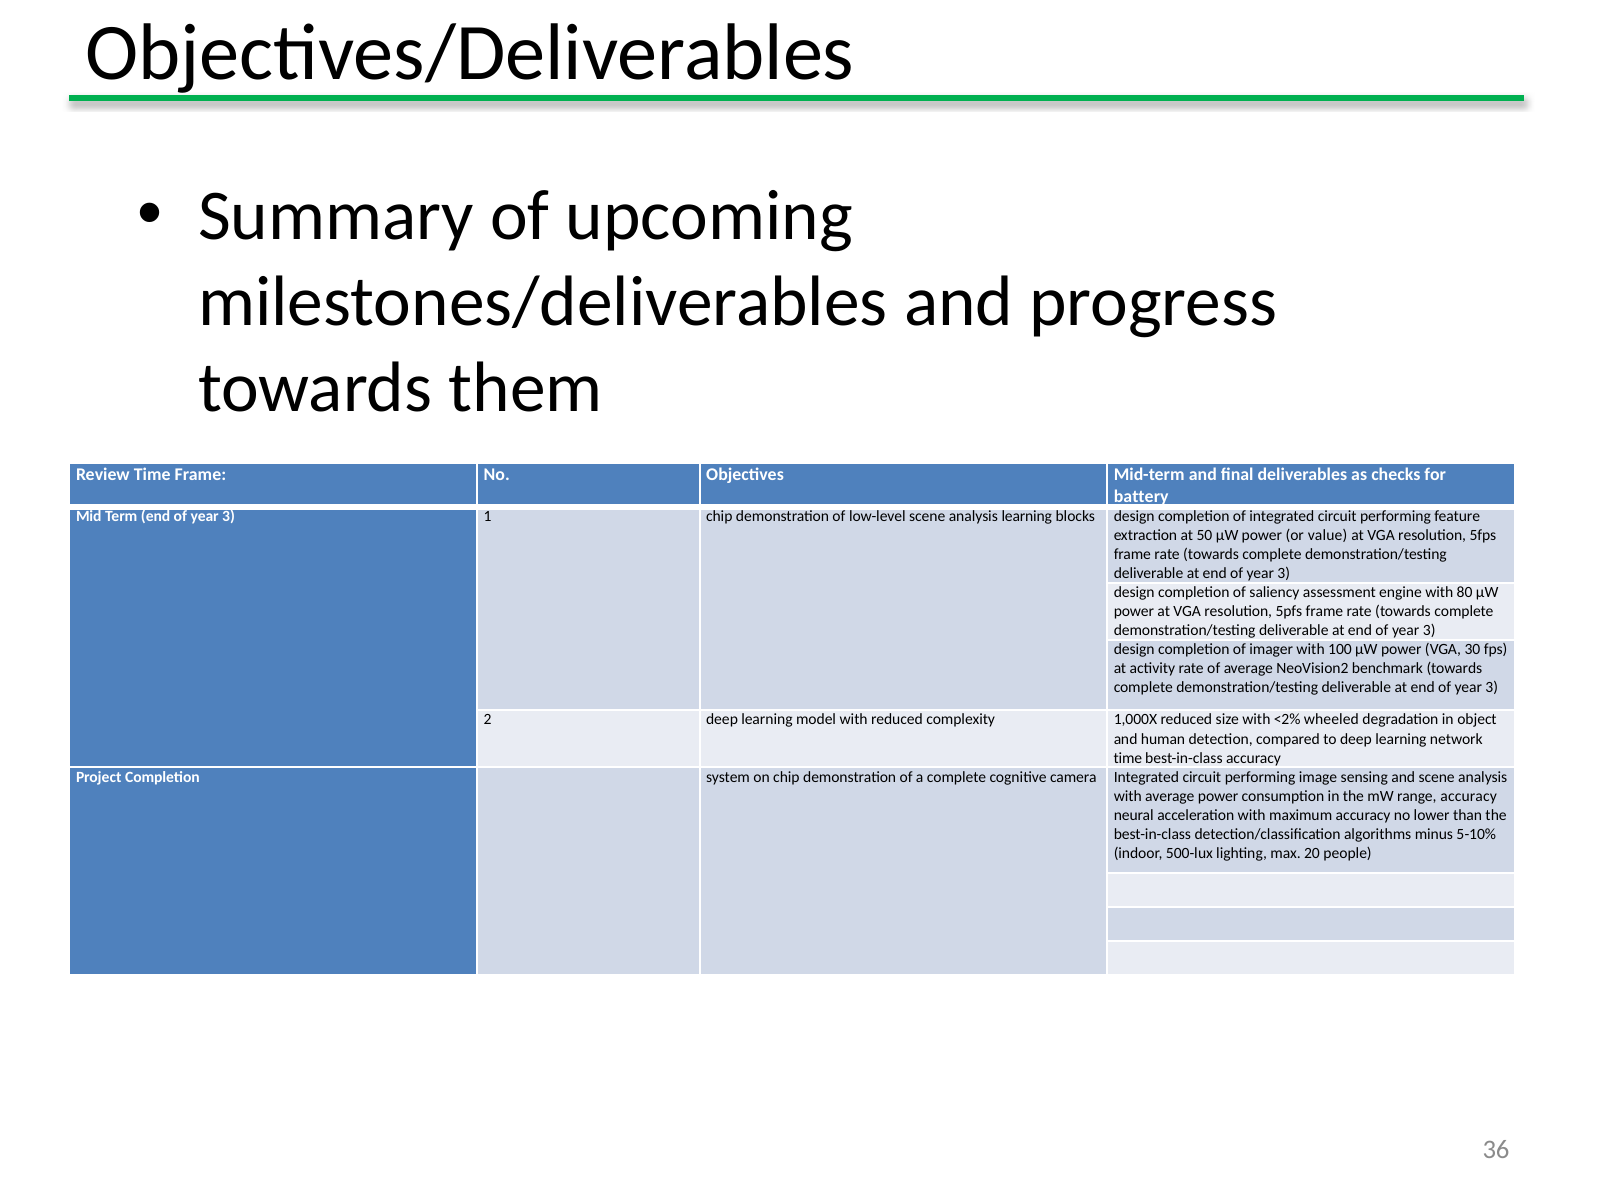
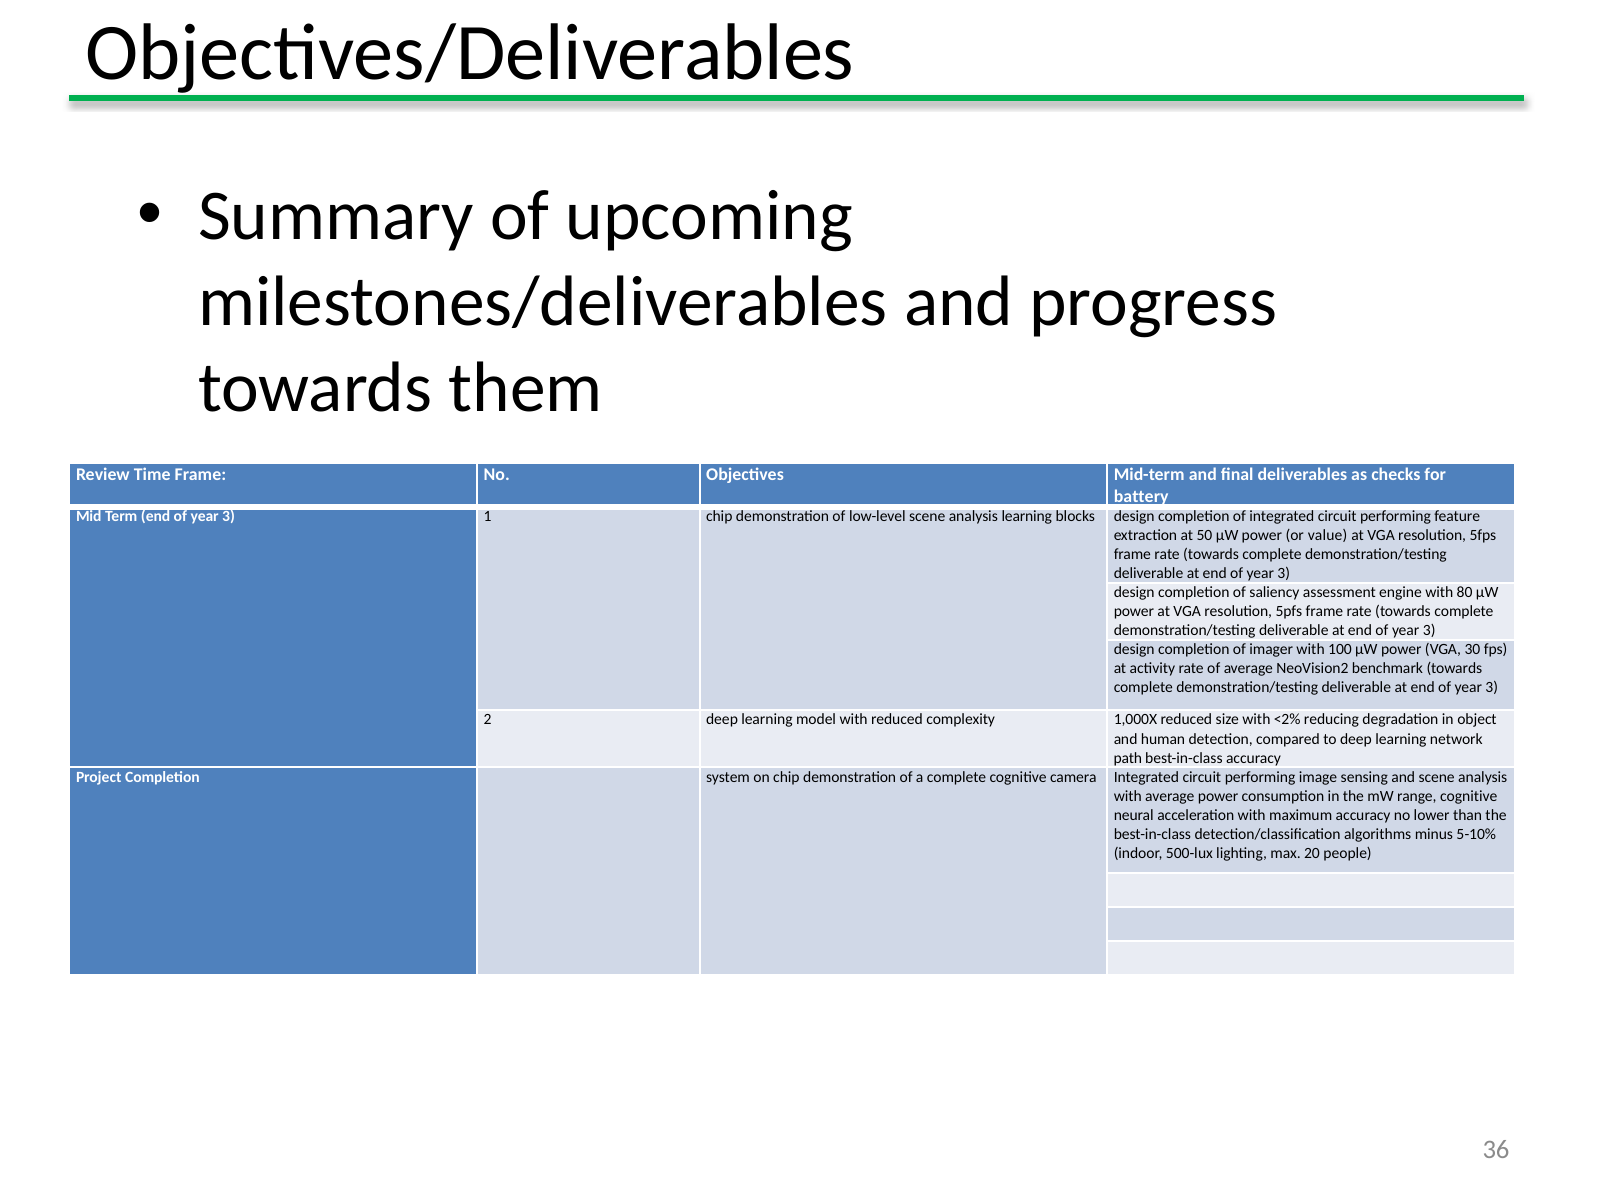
wheeled: wheeled -> reducing
time at (1128, 758): time -> path
range accuracy: accuracy -> cognitive
